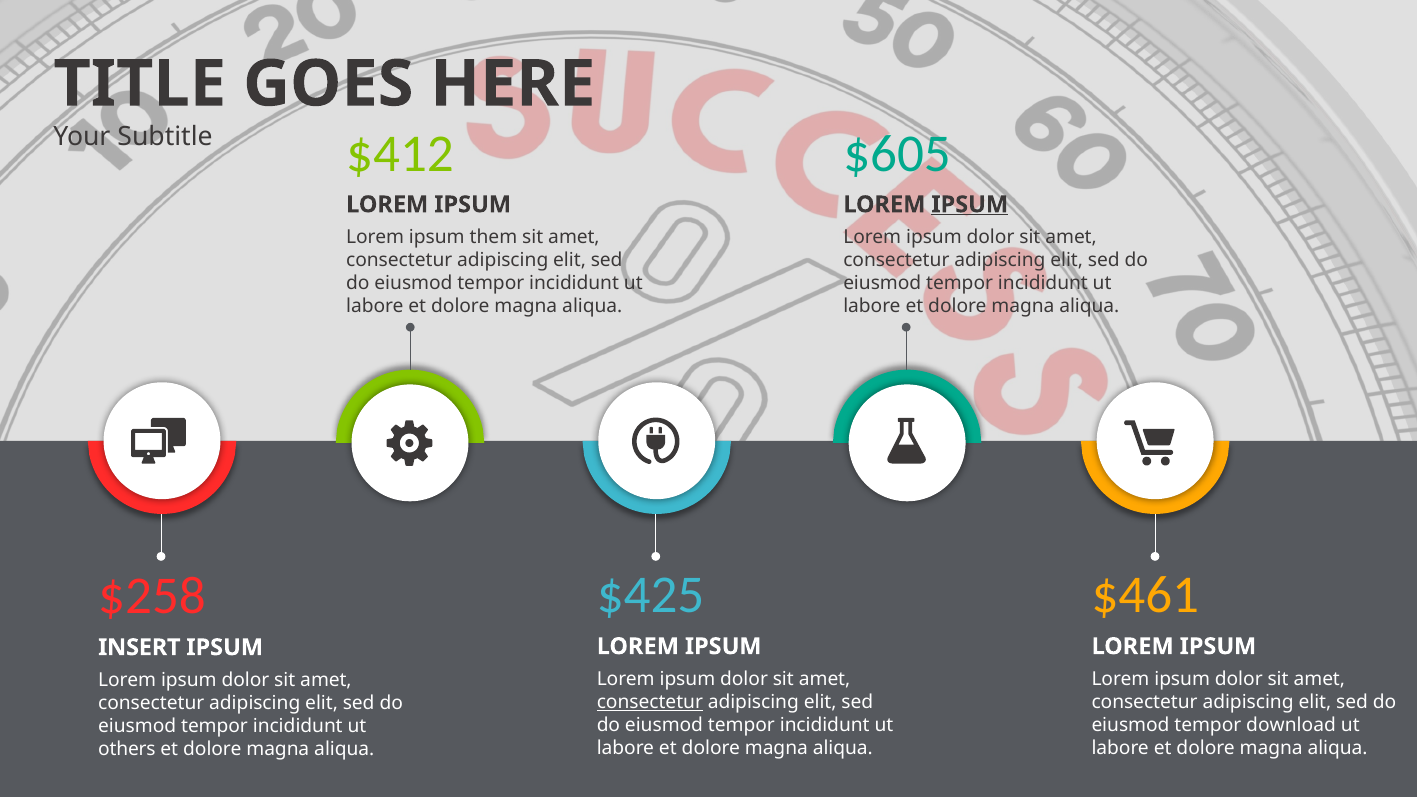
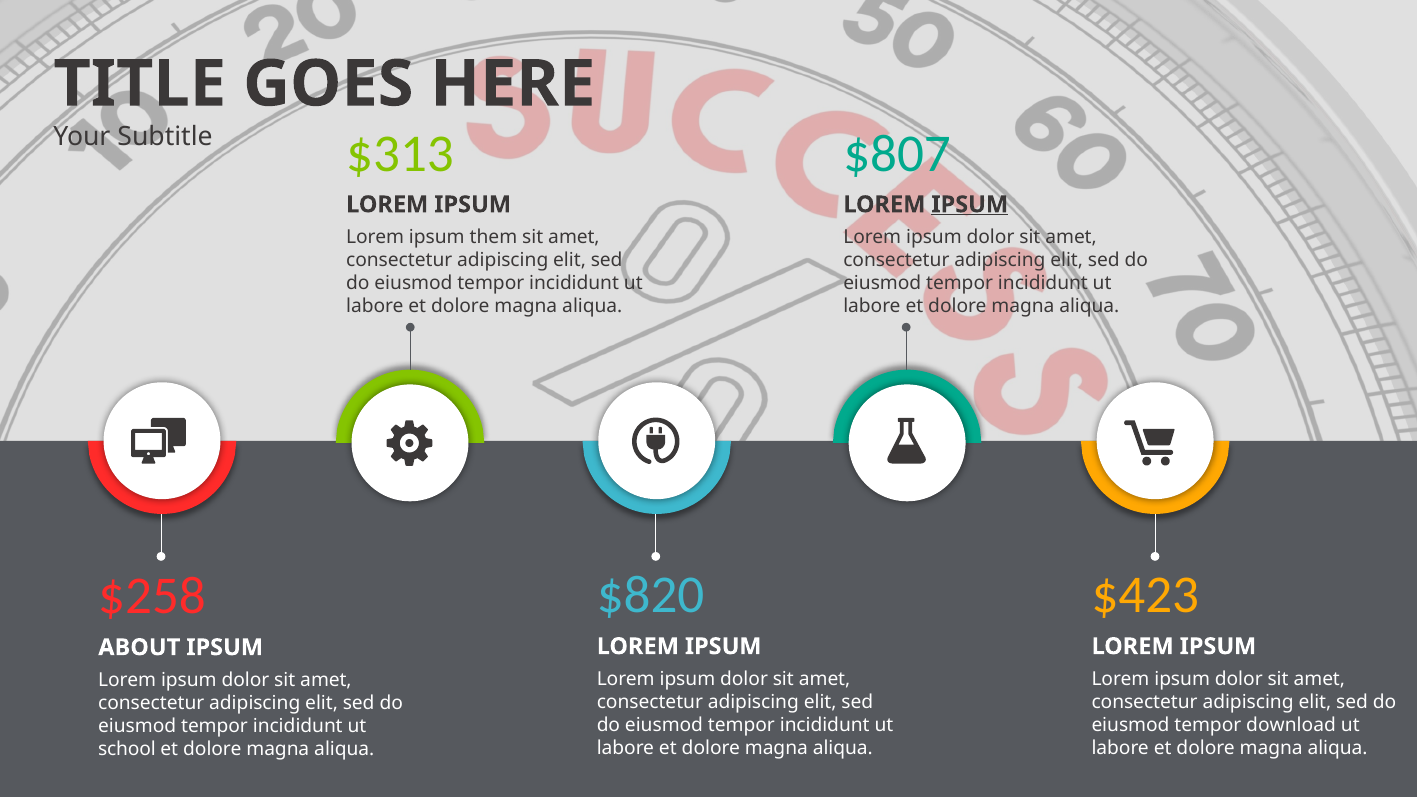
$412: $412 -> $313
$605: $605 -> $807
$425: $425 -> $820
$461: $461 -> $423
INSERT: INSERT -> ABOUT
consectetur at (650, 702) underline: present -> none
others: others -> school
